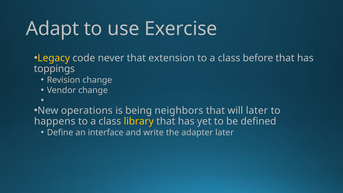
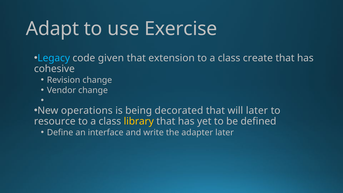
Legacy colour: yellow -> light blue
never: never -> given
before: before -> create
toppings: toppings -> cohesive
neighbors: neighbors -> decorated
happens: happens -> resource
